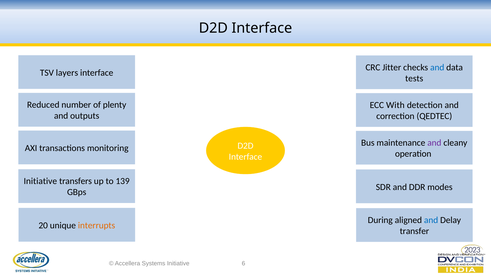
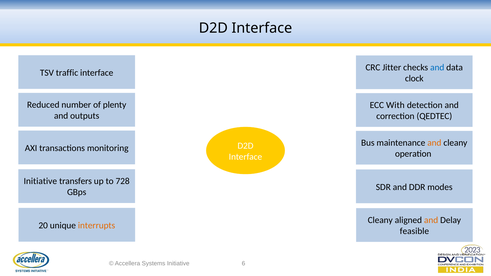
layers: layers -> traffic
tests: tests -> clock
and at (434, 143) colour: purple -> orange
139: 139 -> 728
During at (380, 220): During -> Cleany
and at (431, 220) colour: blue -> orange
transfer: transfer -> feasible
